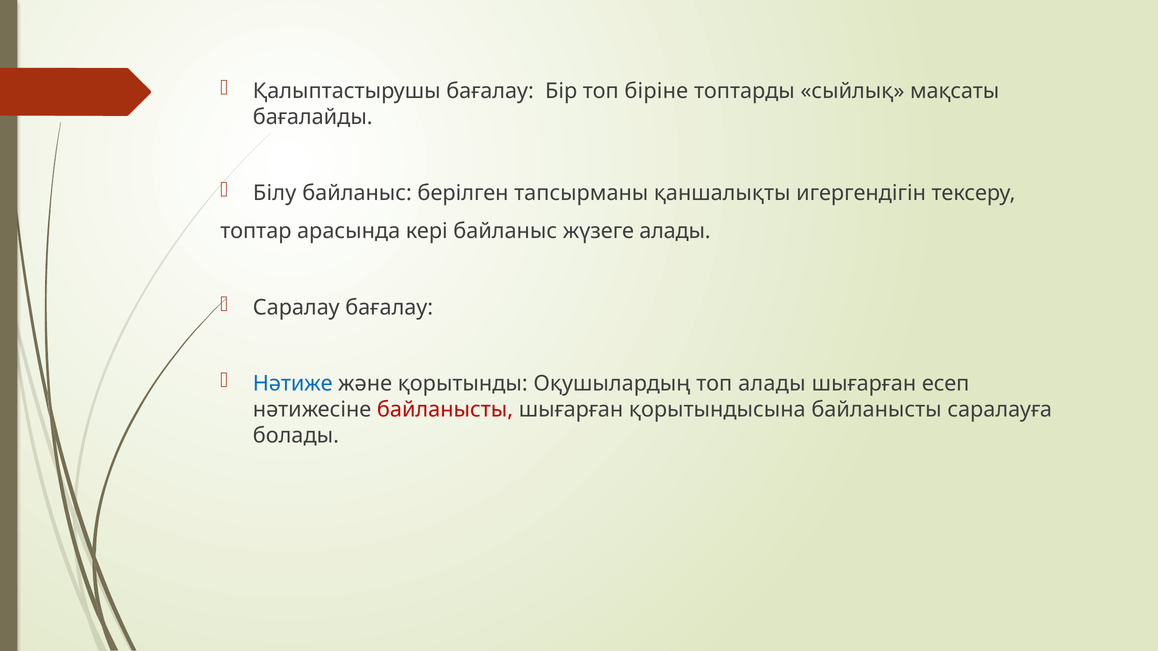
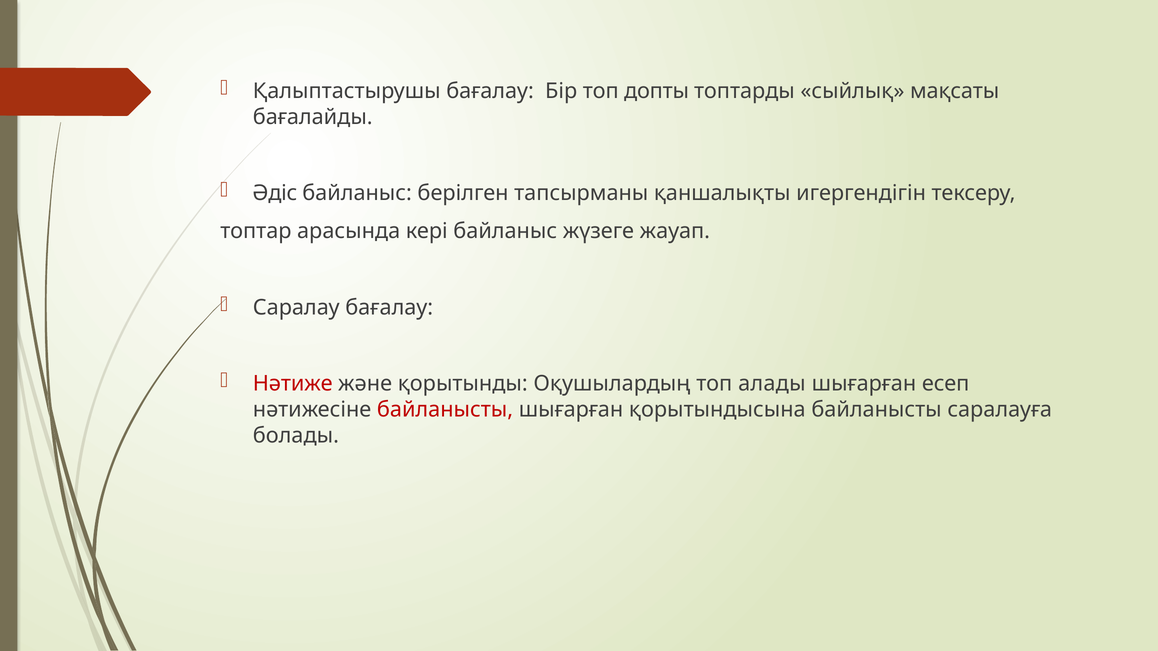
біріне: біріне -> допты
Білу: Білу -> Әдіс
жүзеге алады: алады -> жауап
Нәтиже colour: blue -> red
